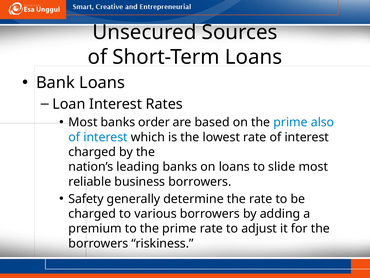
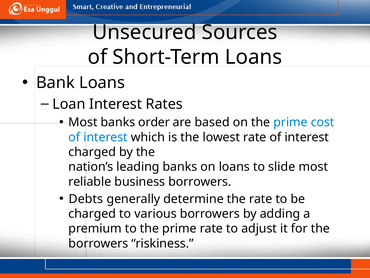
also: also -> cost
Safety: Safety -> Debts
